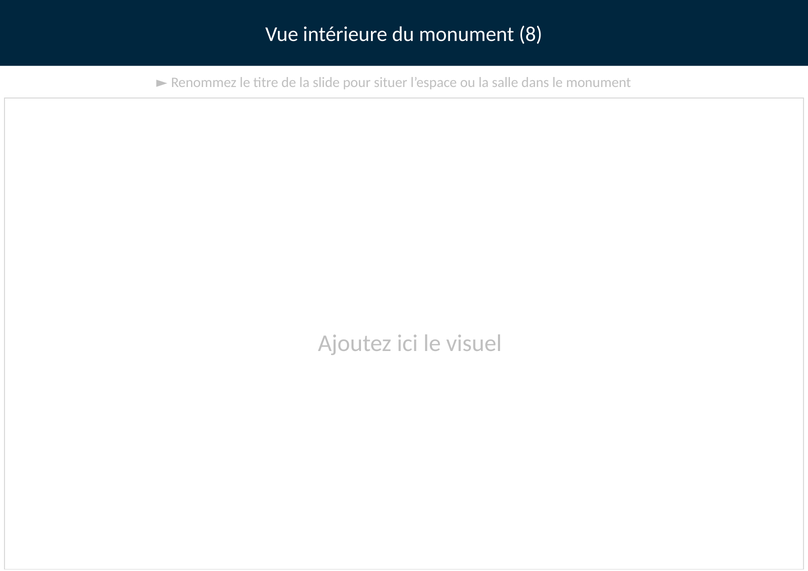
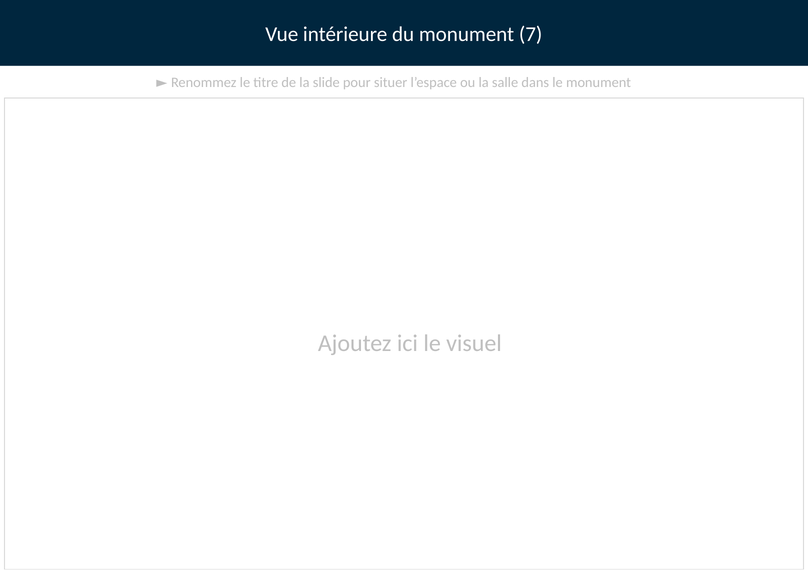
8: 8 -> 7
